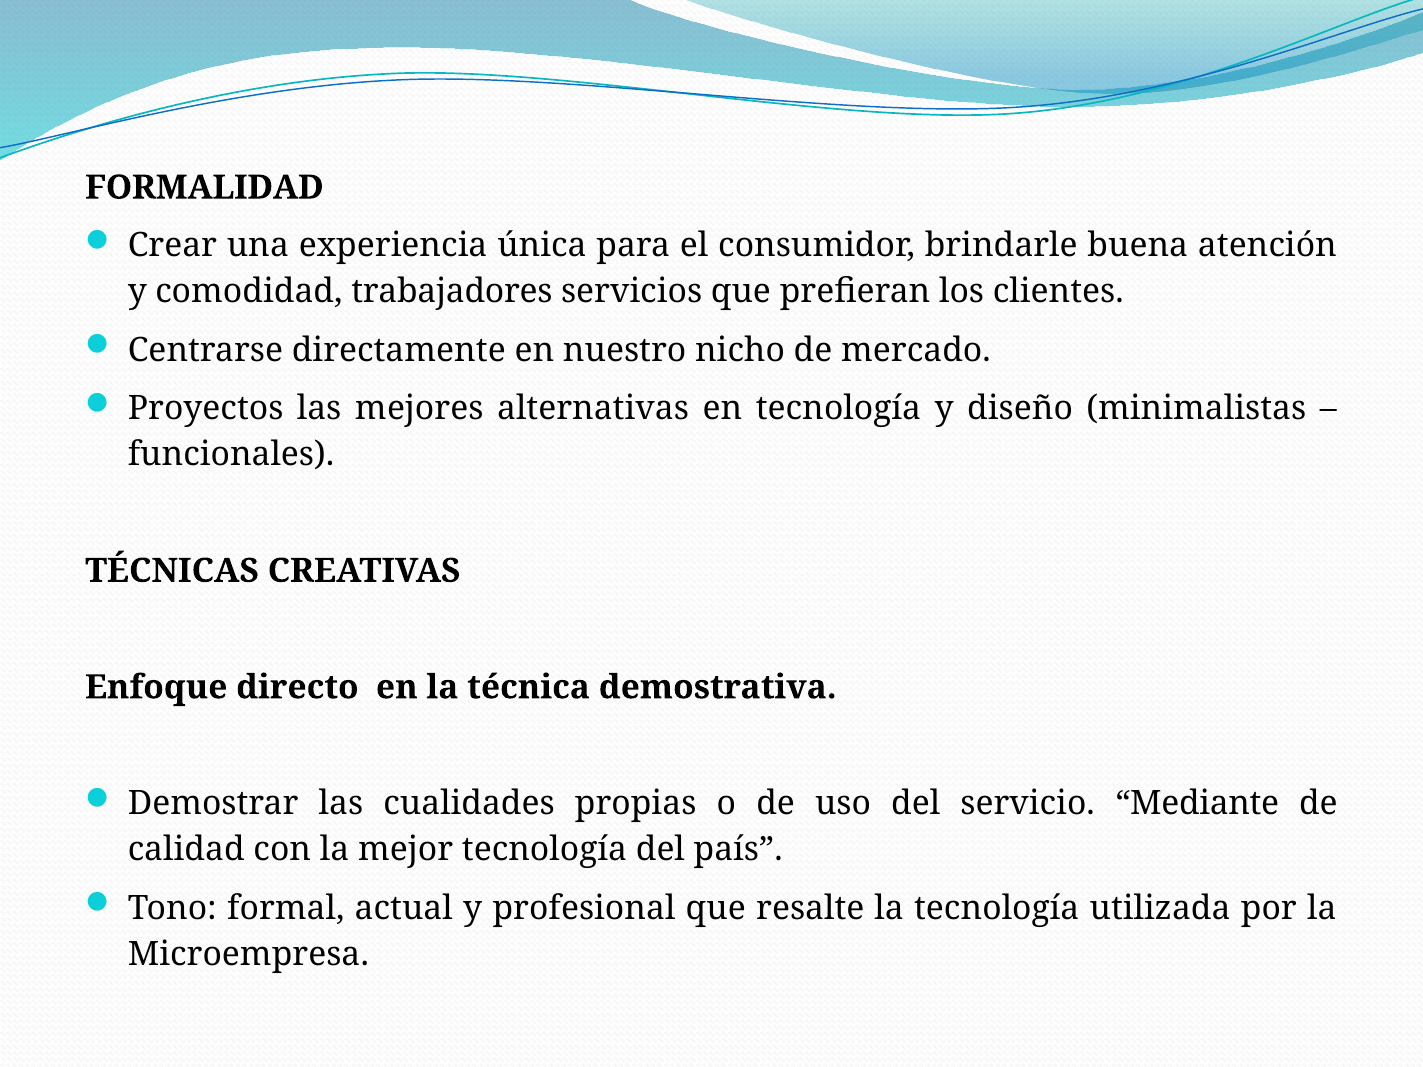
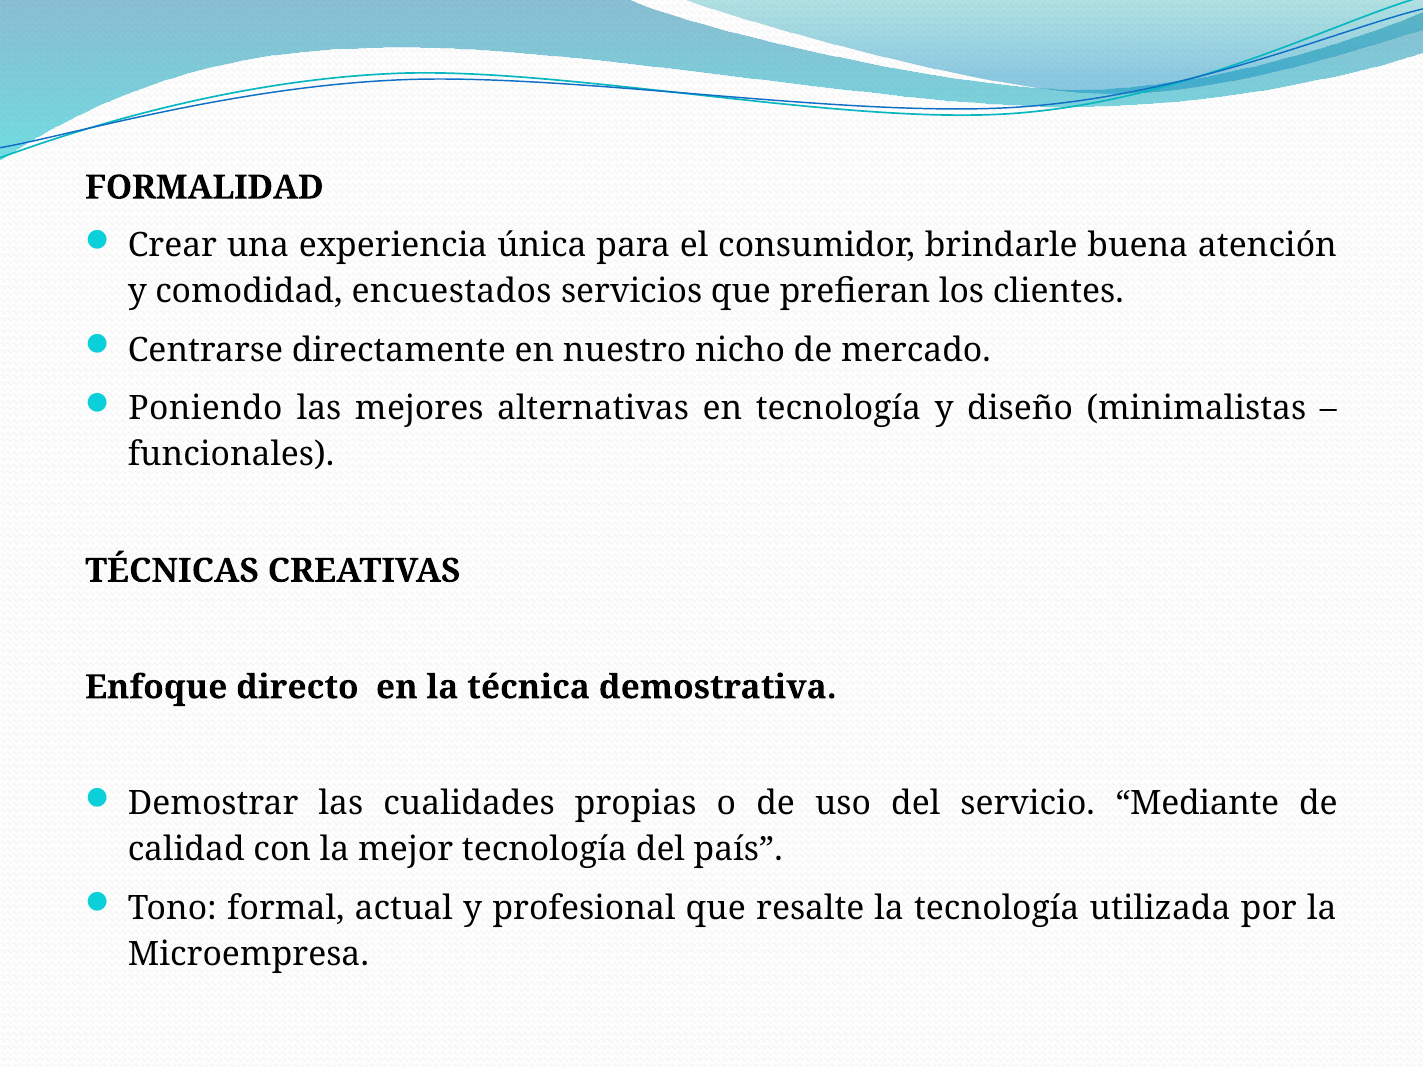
trabajadores: trabajadores -> encuestados
Proyectos: Proyectos -> Poniendo
